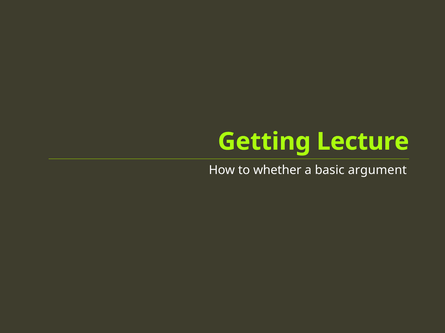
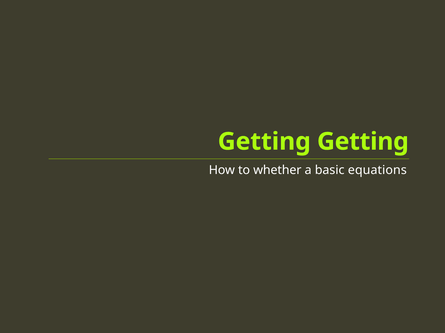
Getting Lecture: Lecture -> Getting
argument: argument -> equations
